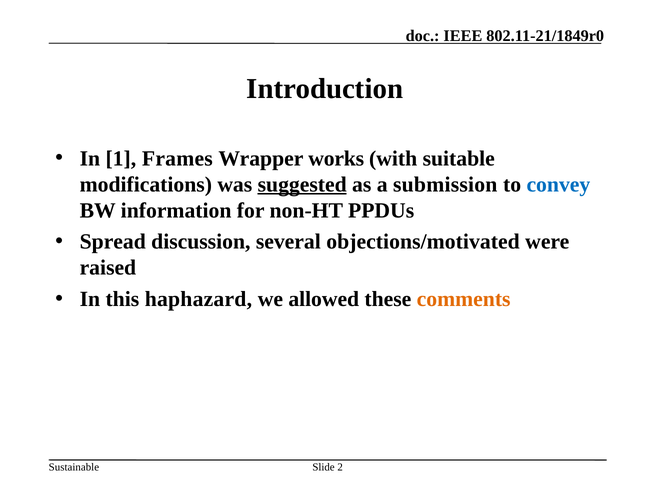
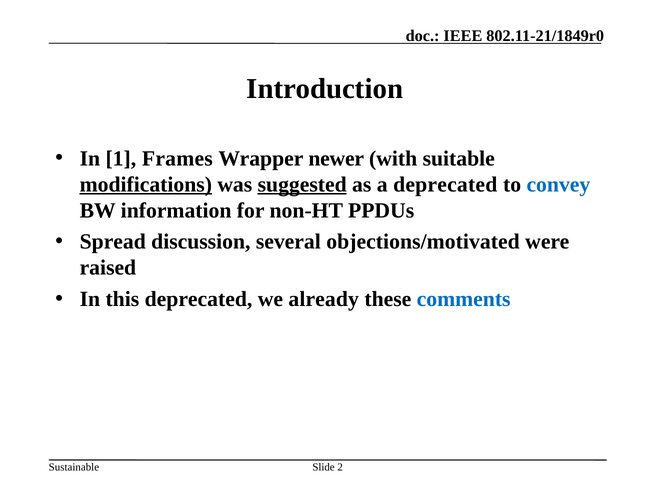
works: works -> newer
modifications underline: none -> present
a submission: submission -> deprecated
this haphazard: haphazard -> deprecated
allowed: allowed -> already
comments colour: orange -> blue
